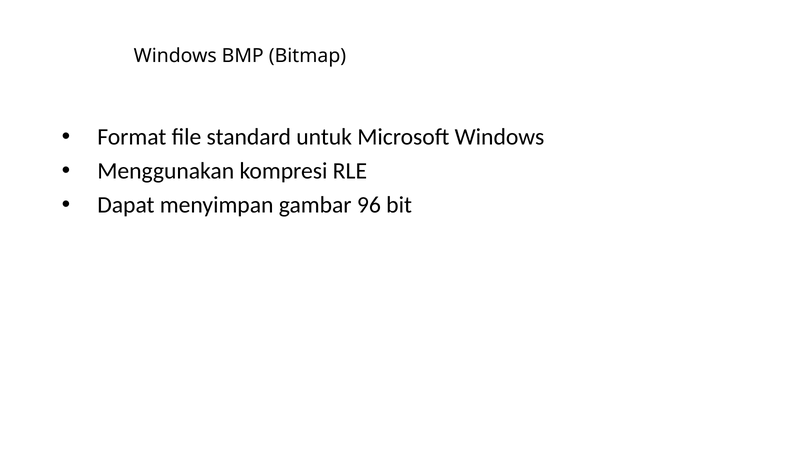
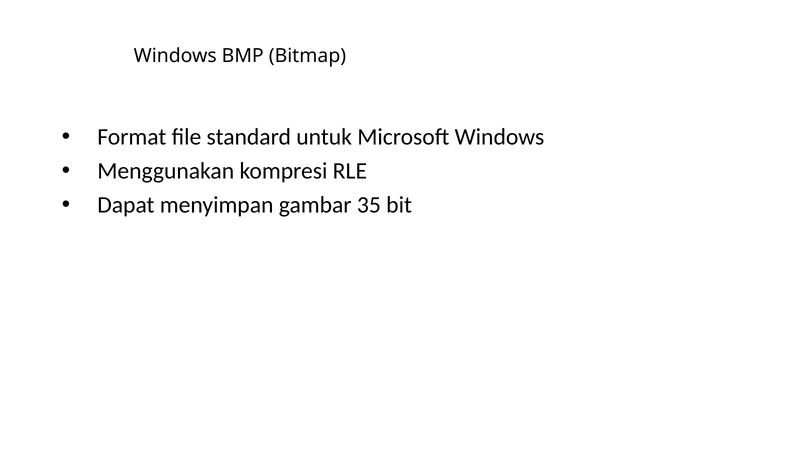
96: 96 -> 35
